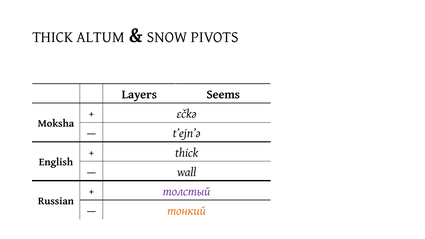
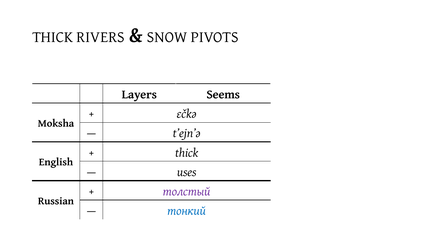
ALTUM: ALTUM -> RIVERS
wall: wall -> uses
тонкий colour: orange -> blue
